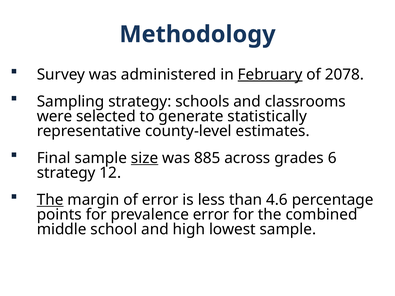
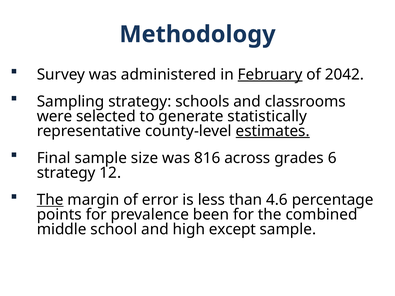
2078: 2078 -> 2042
estimates underline: none -> present
size underline: present -> none
885: 885 -> 816
prevalence error: error -> been
lowest: lowest -> except
